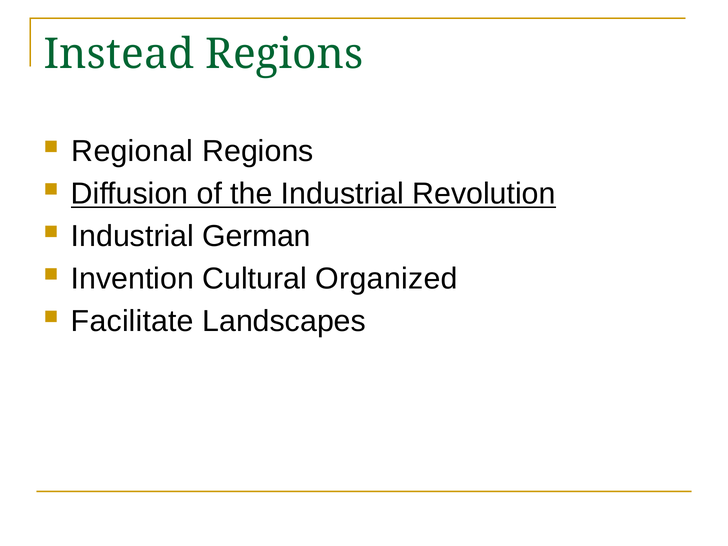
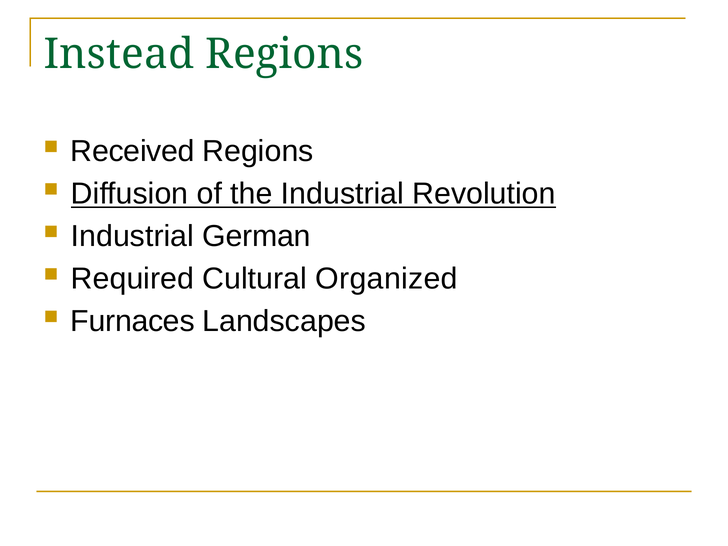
Regional: Regional -> Received
Invention: Invention -> Required
Facilitate: Facilitate -> Furnaces
